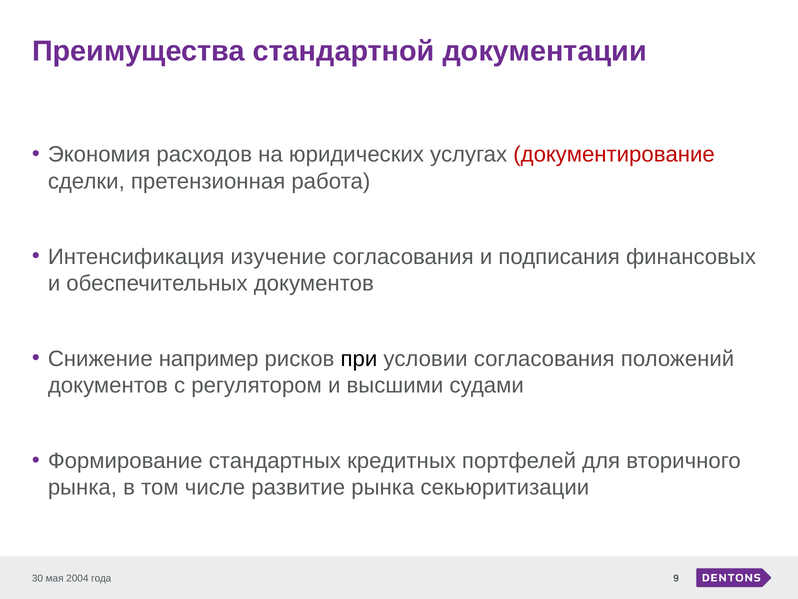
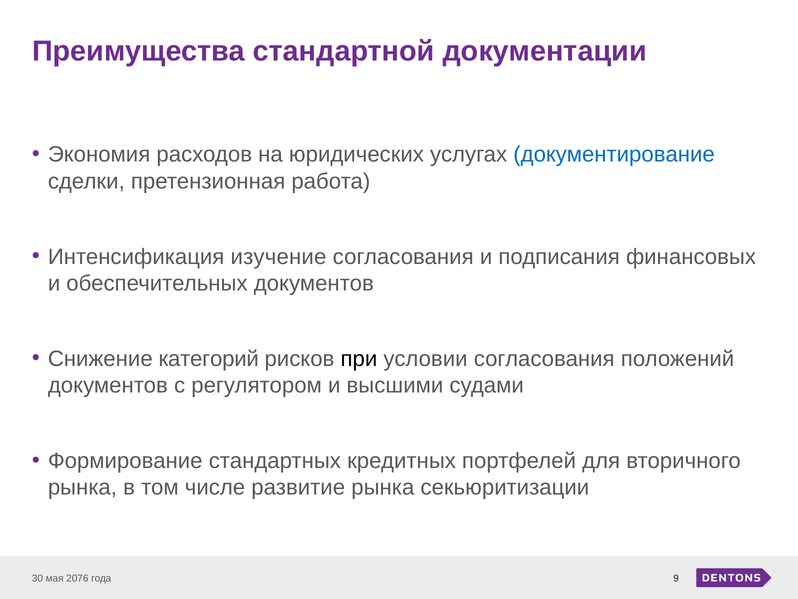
документирование colour: red -> blue
например: например -> категорий
2004: 2004 -> 2076
